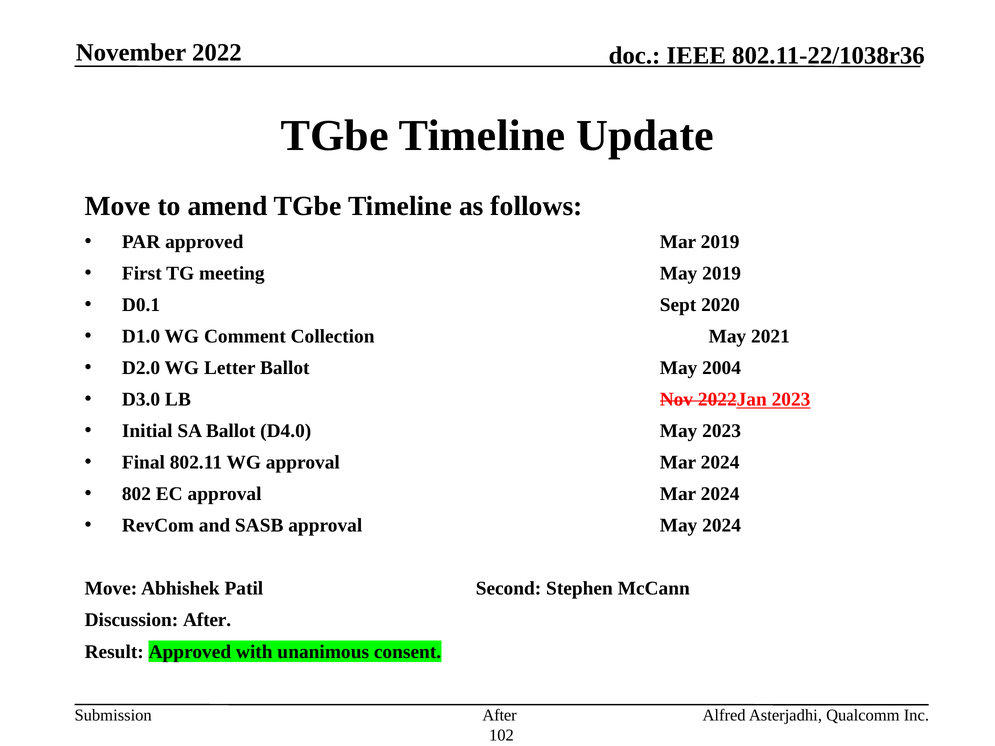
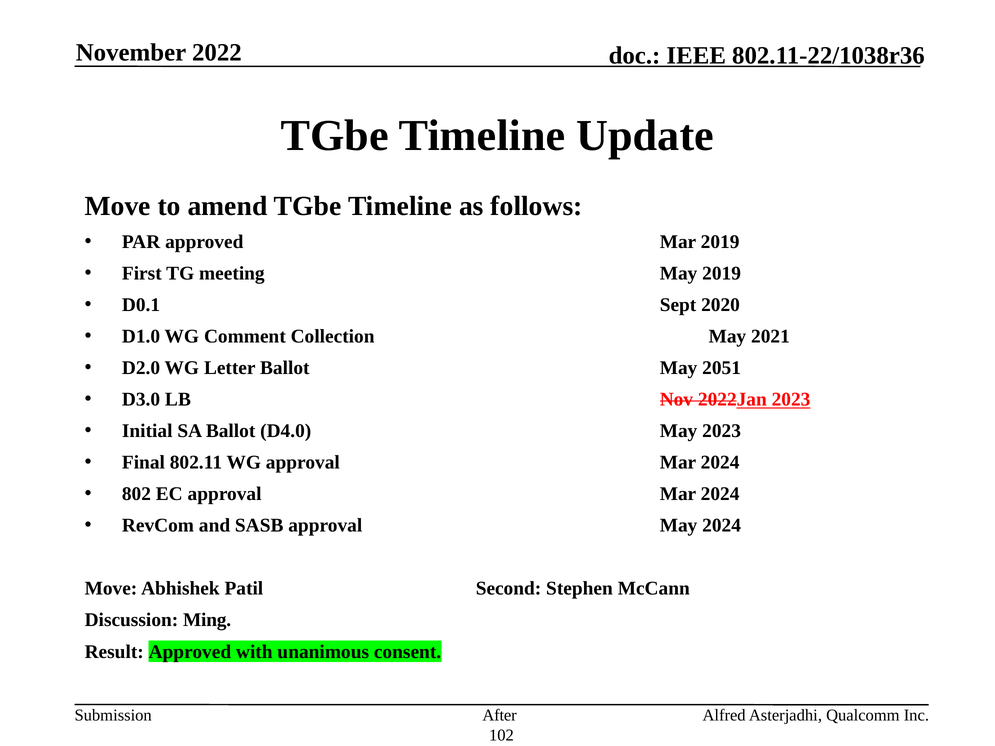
2004: 2004 -> 2051
Discussion After: After -> Ming
